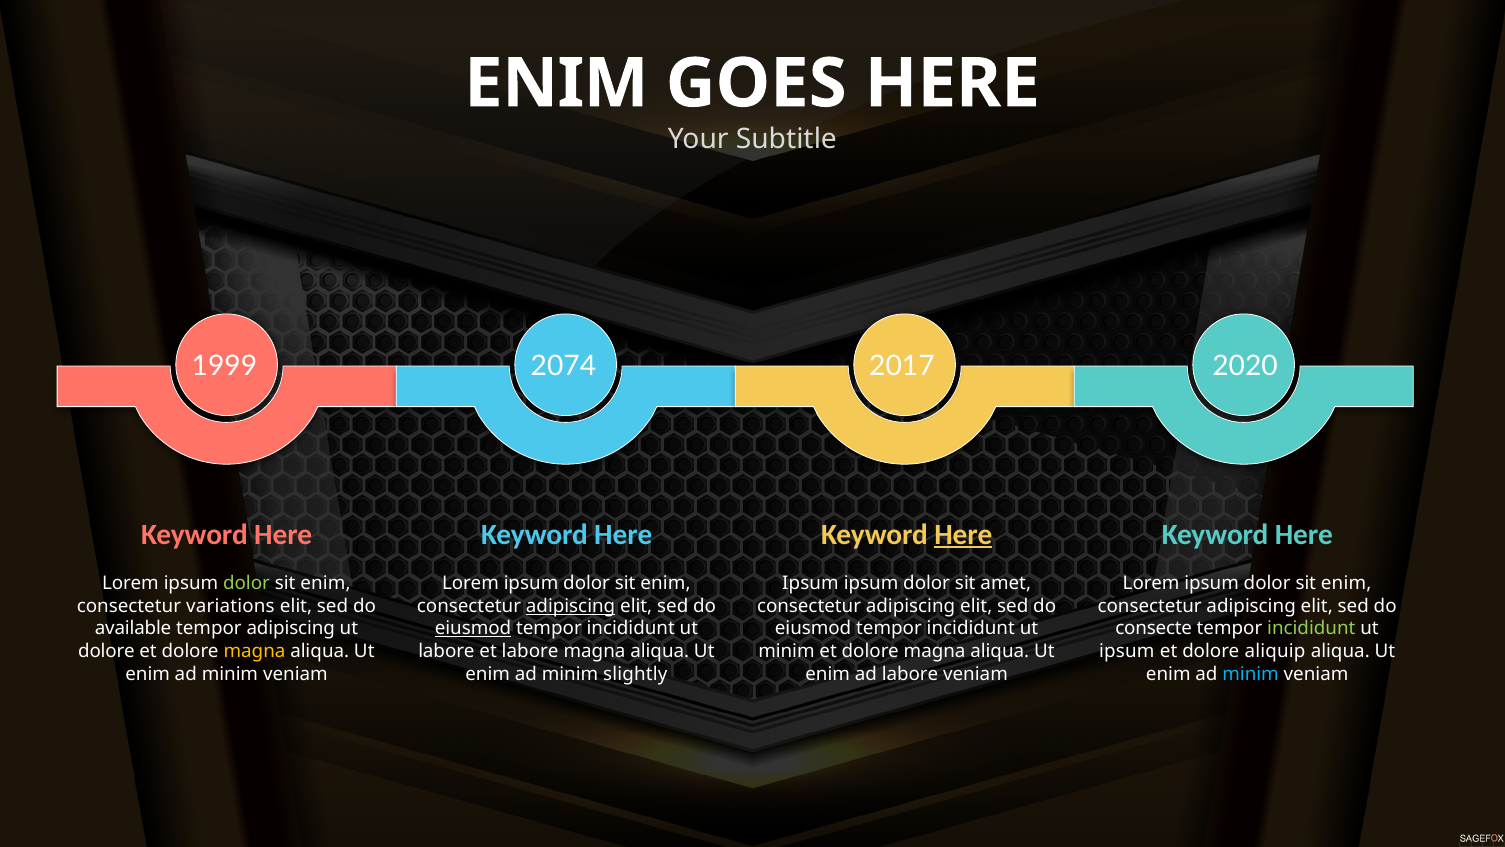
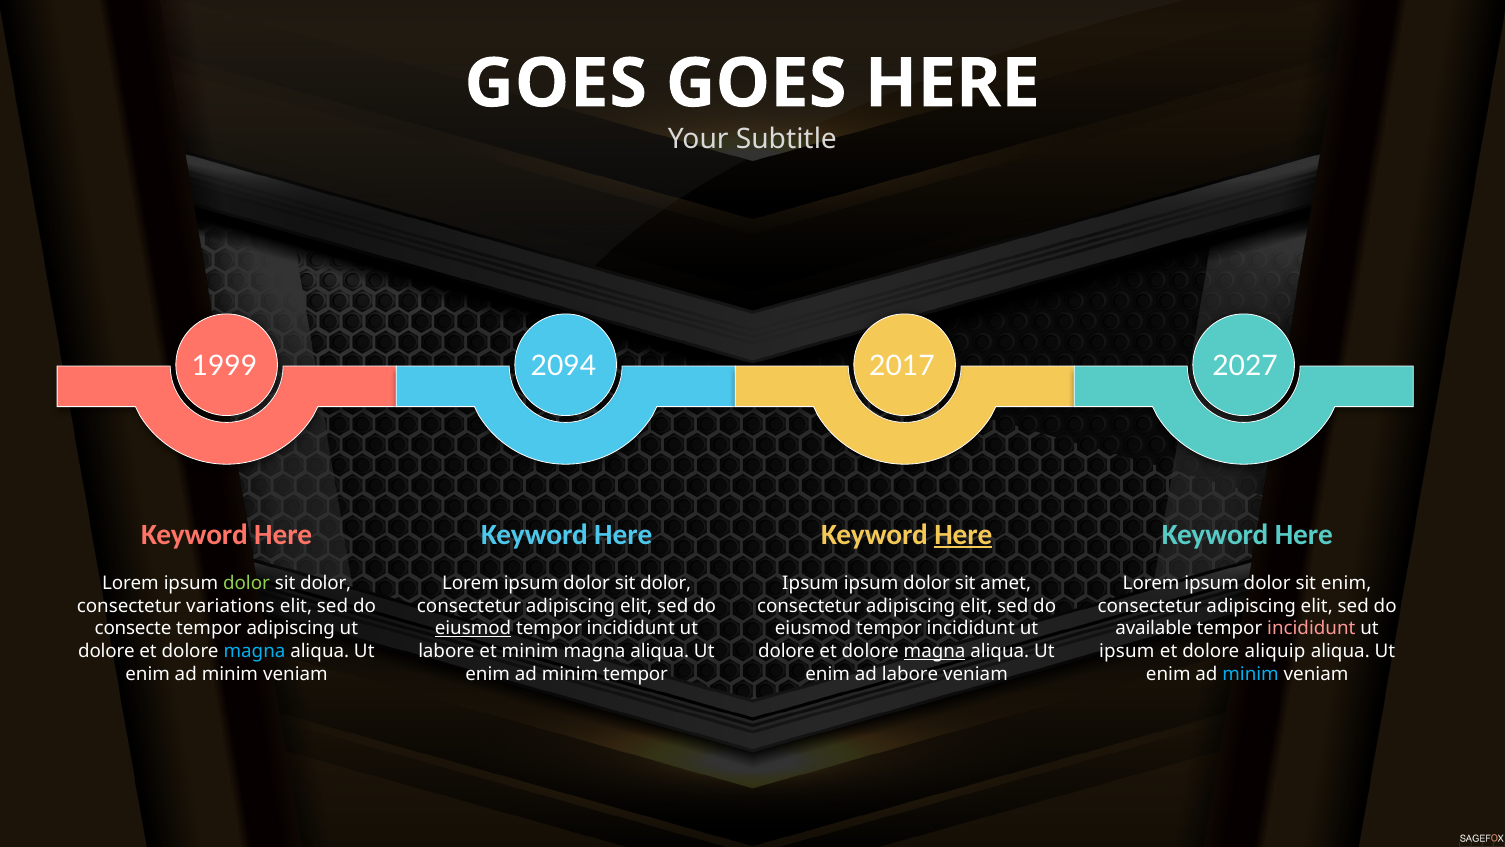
ENIM at (556, 84): ENIM -> GOES
2074: 2074 -> 2094
2020: 2020 -> 2027
enim at (326, 583): enim -> dolor
enim at (666, 583): enim -> dolor
adipiscing at (571, 606) underline: present -> none
available: available -> consecte
consecte: consecte -> available
incididunt at (1311, 628) colour: light green -> pink
magna at (255, 651) colour: yellow -> light blue
et labore: labore -> minim
minim at (786, 651): minim -> dolore
magna at (935, 651) underline: none -> present
minim slightly: slightly -> tempor
